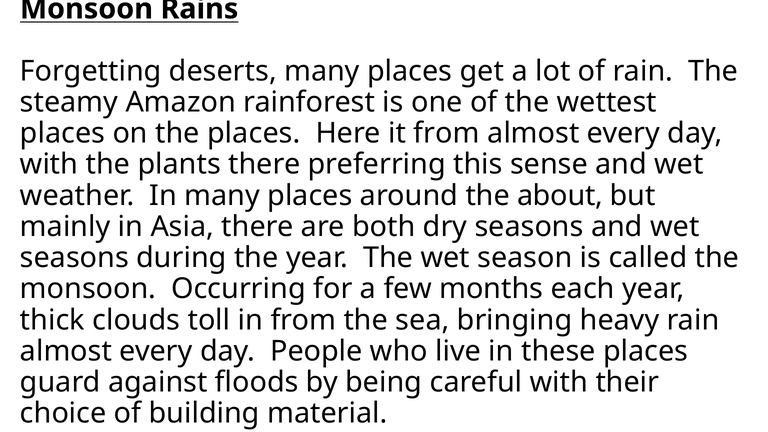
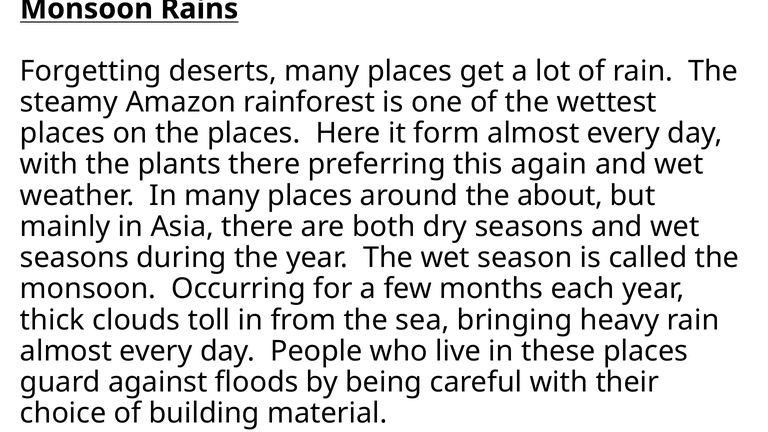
it from: from -> form
sense: sense -> again
